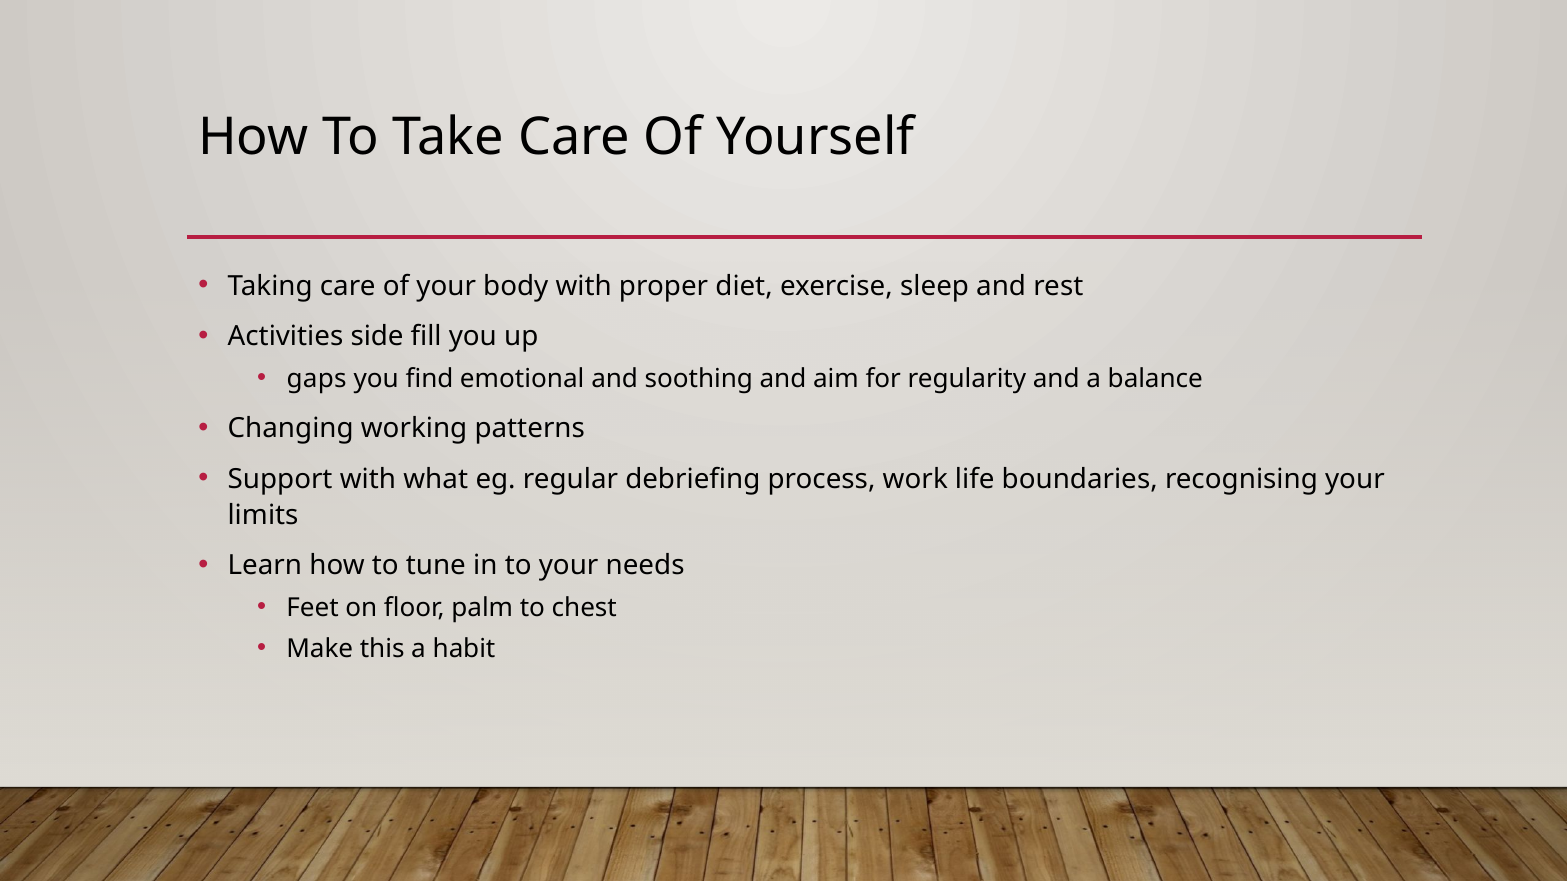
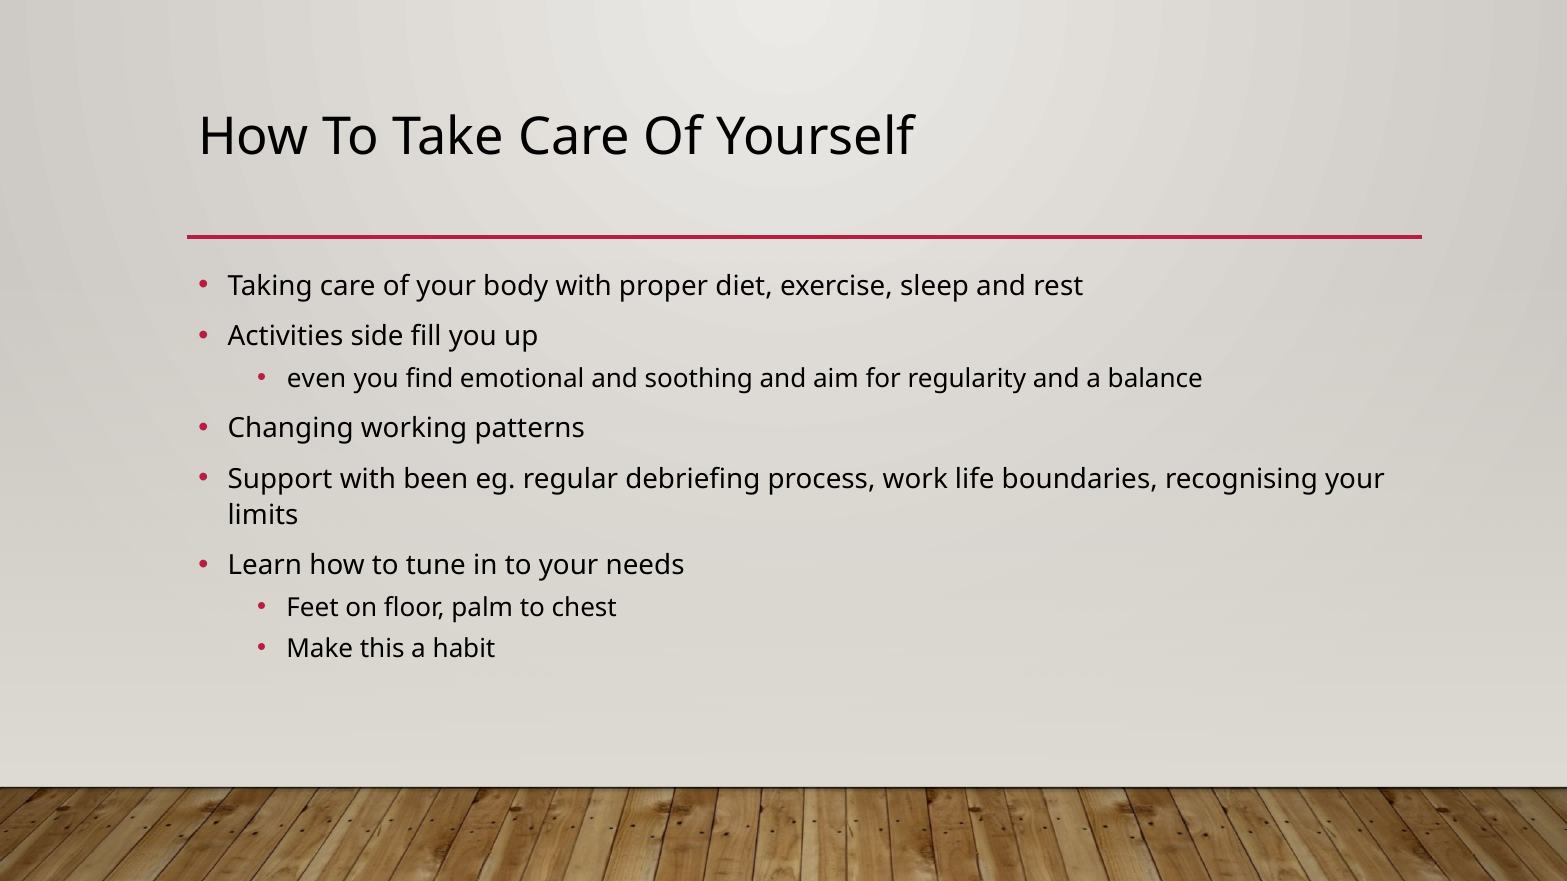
gaps: gaps -> even
what: what -> been
